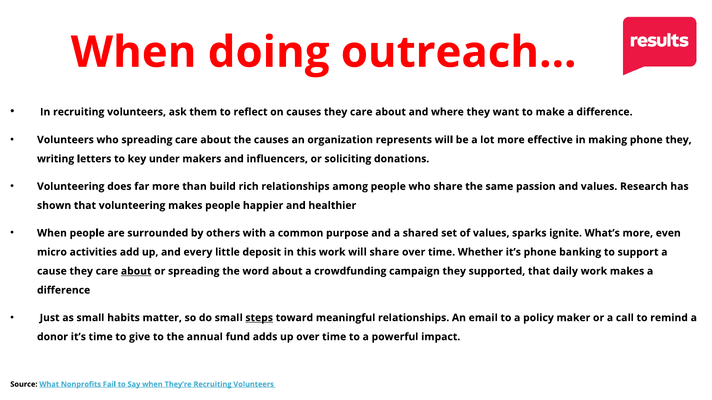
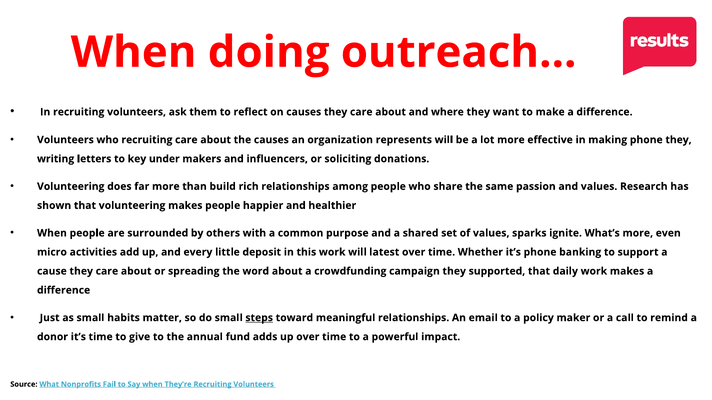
who spreading: spreading -> recruiting
will share: share -> latest
about at (136, 271) underline: present -> none
